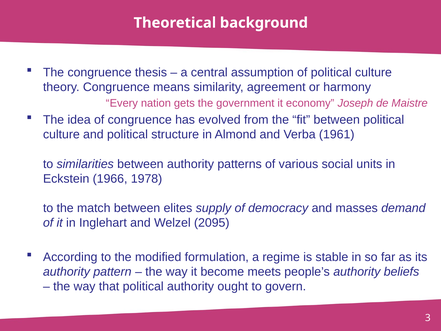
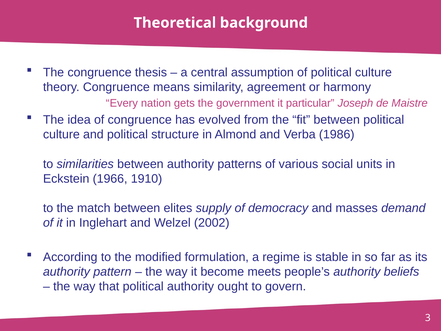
economy: economy -> particular
1961: 1961 -> 1986
1978: 1978 -> 1910
2095: 2095 -> 2002
